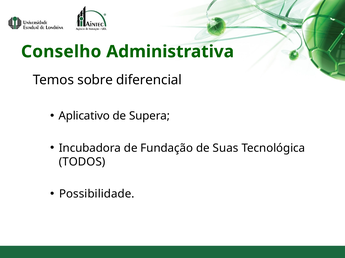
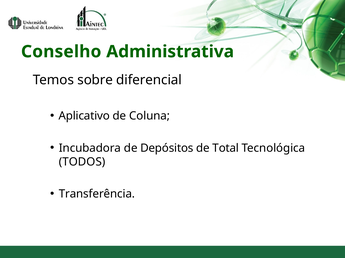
Supera: Supera -> Coluna
Fundação: Fundação -> Depósitos
Suas: Suas -> Total
Possibilidade: Possibilidade -> Transferência
